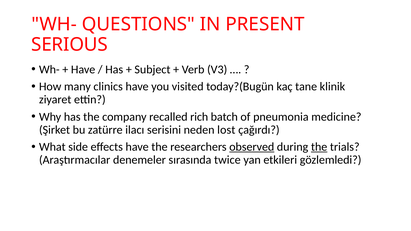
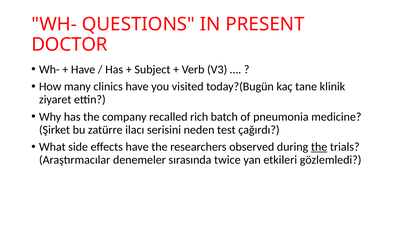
SERIOUS: SERIOUS -> DOCTOR
lost: lost -> test
observed underline: present -> none
